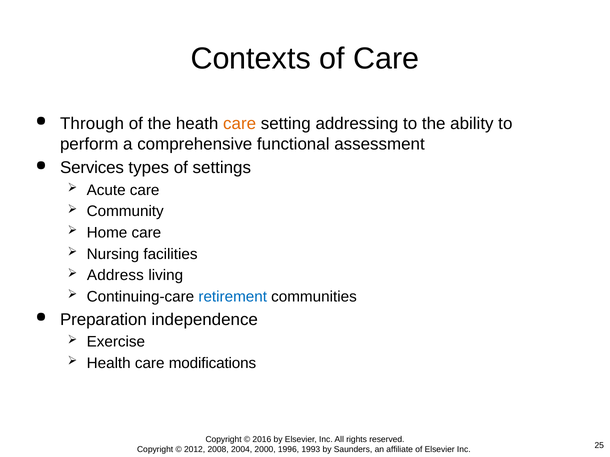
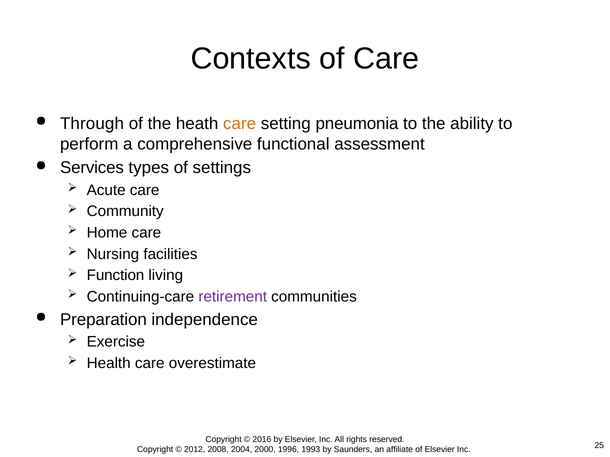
addressing: addressing -> pneumonia
Address: Address -> Function
retirement colour: blue -> purple
modifications: modifications -> overestimate
